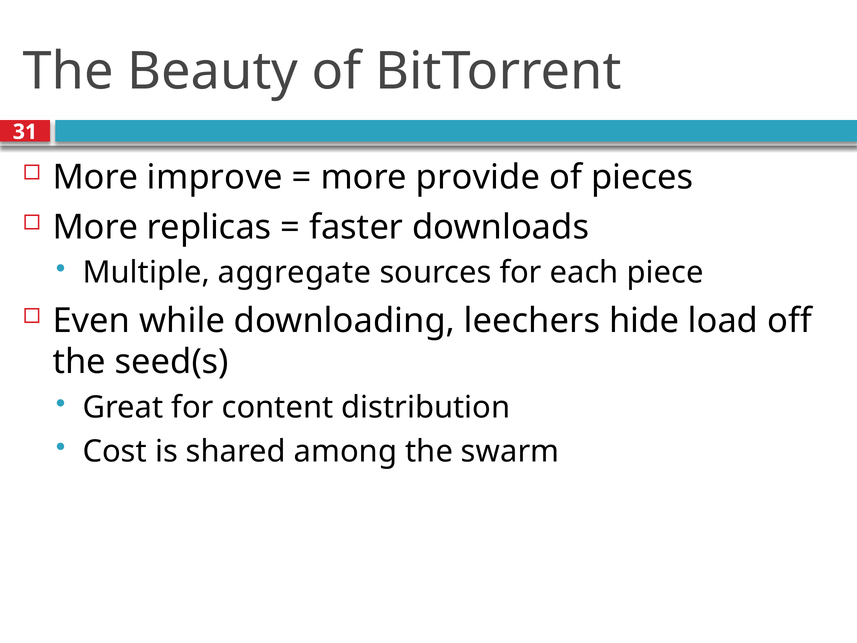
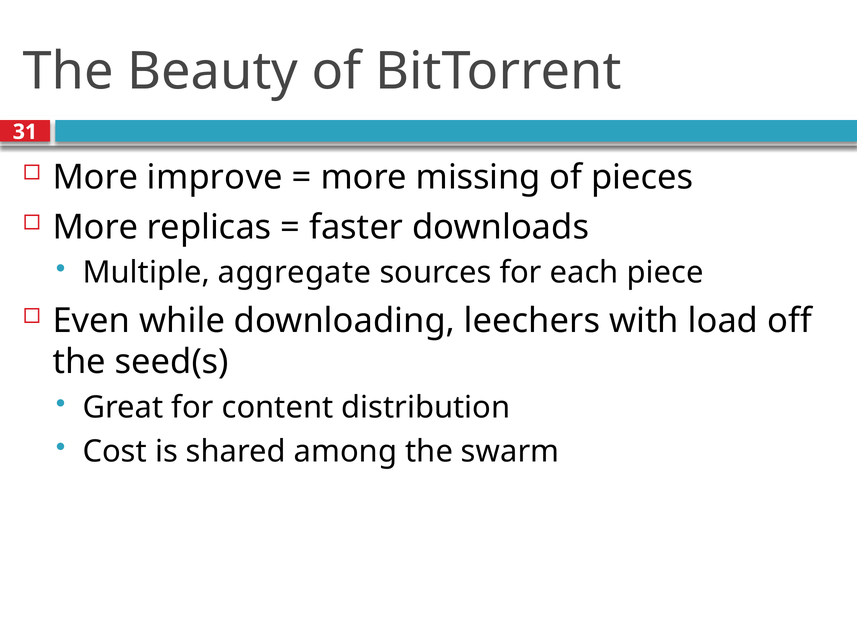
provide: provide -> missing
hide: hide -> with
